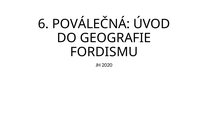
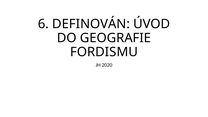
POVÁLEČNÁ: POVÁLEČNÁ -> DEFINOVÁN
